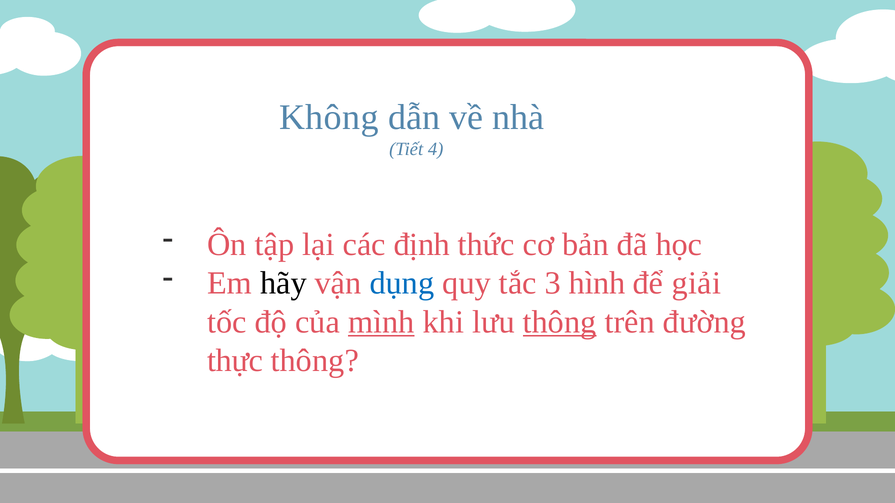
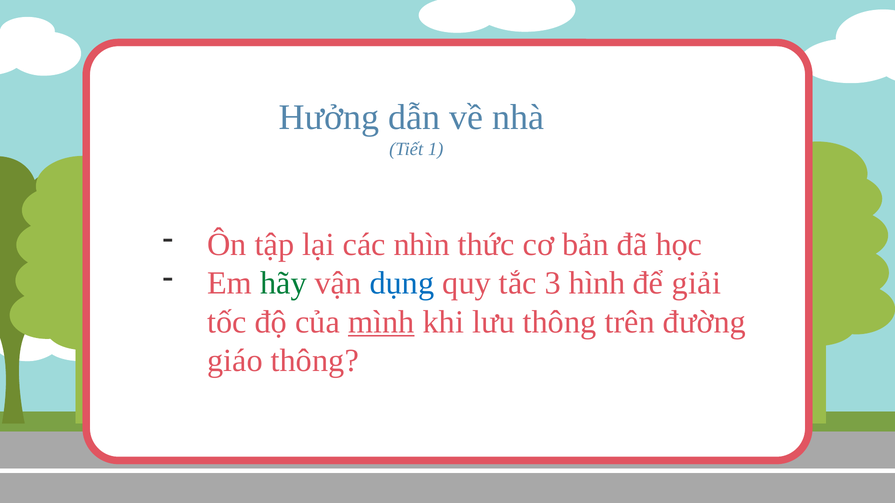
Không: Không -> Hưởng
4: 4 -> 1
định: định -> nhìn
hãy colour: black -> green
thông at (560, 322) underline: present -> none
thực: thực -> giáo
